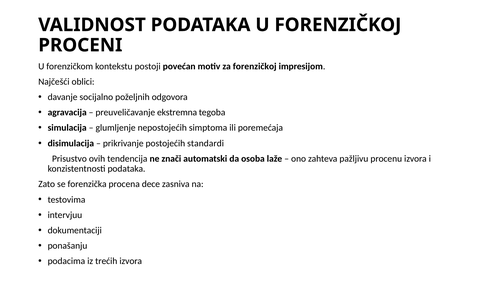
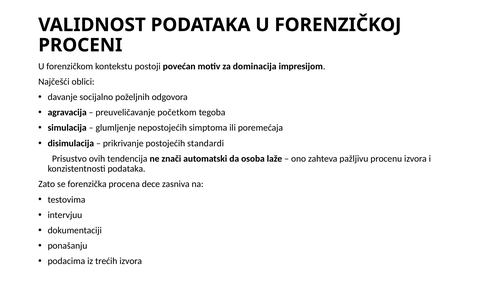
za forenzičkoj: forenzičkoj -> dominacija
ekstremna: ekstremna -> početkom
